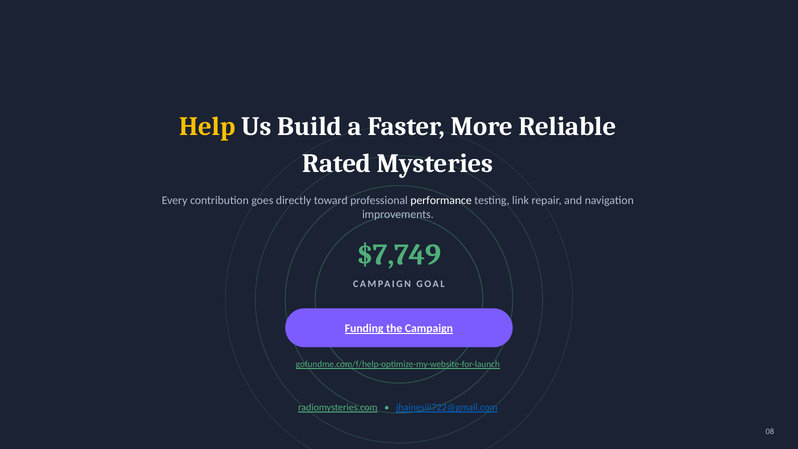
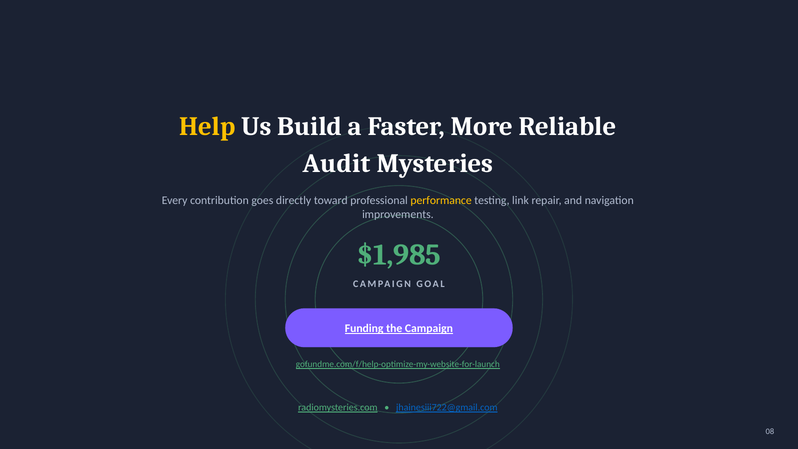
Rated: Rated -> Audit
performance colour: white -> yellow
$7,749: $7,749 -> $1,985
